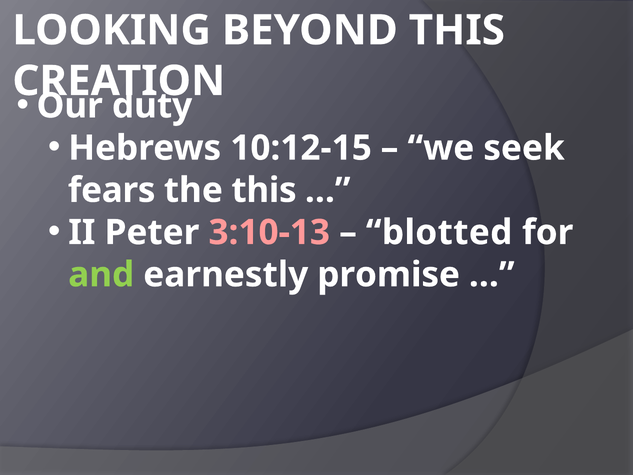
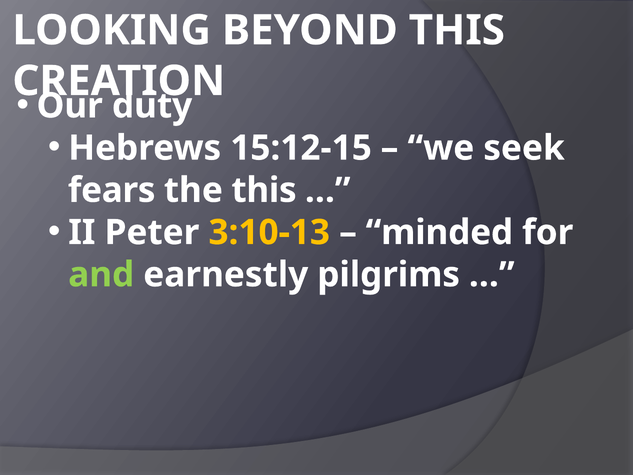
10:12-15: 10:12-15 -> 15:12-15
3:10-13 colour: pink -> yellow
blotted: blotted -> minded
promise: promise -> pilgrims
